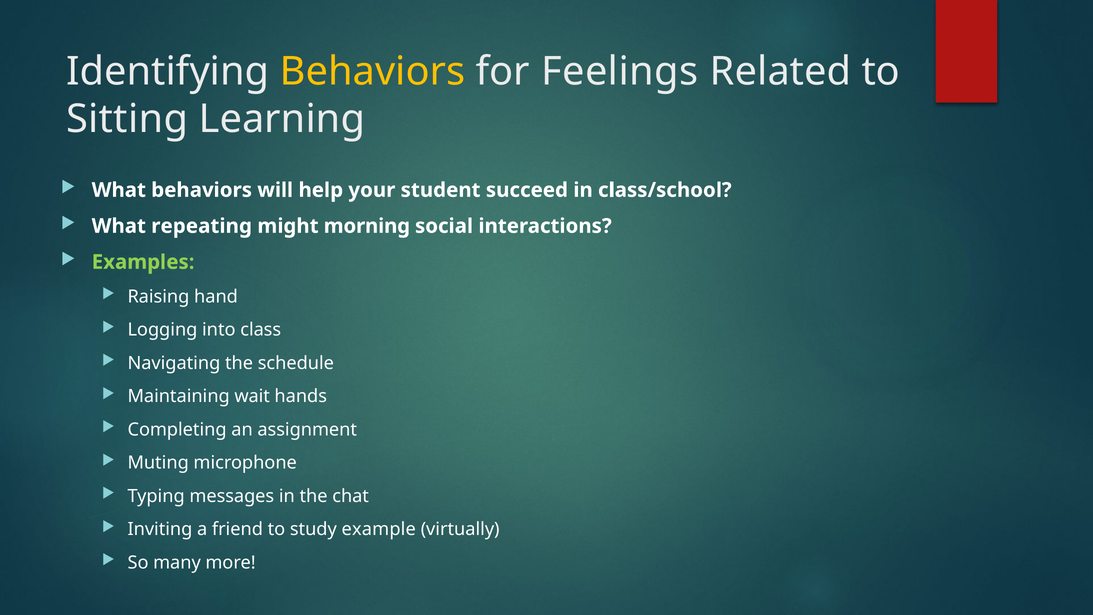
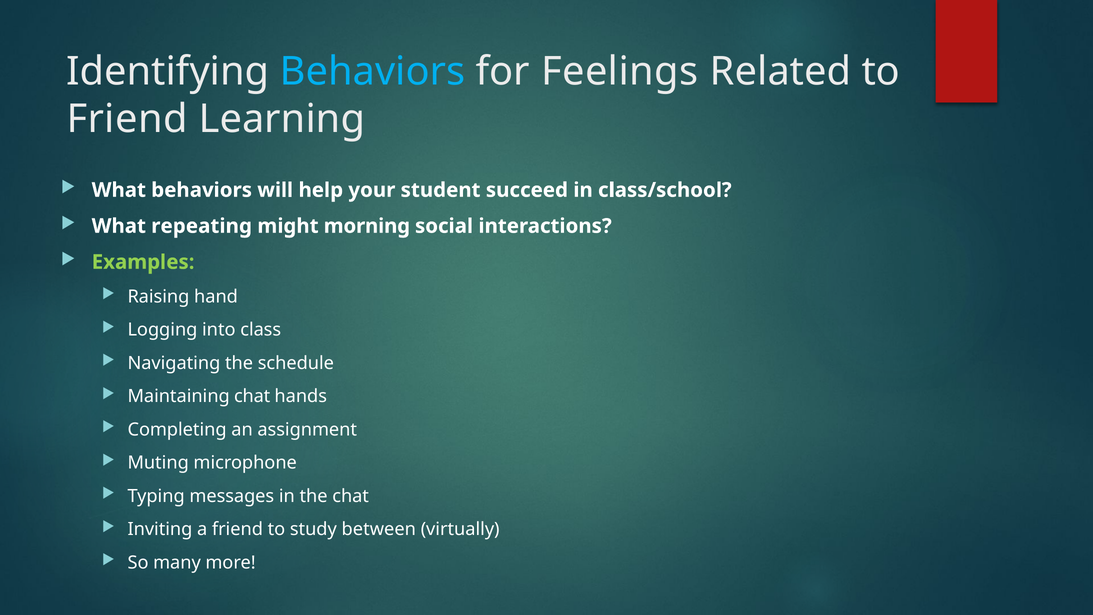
Behaviors at (372, 71) colour: yellow -> light blue
Sitting at (127, 119): Sitting -> Friend
Maintaining wait: wait -> chat
example: example -> between
